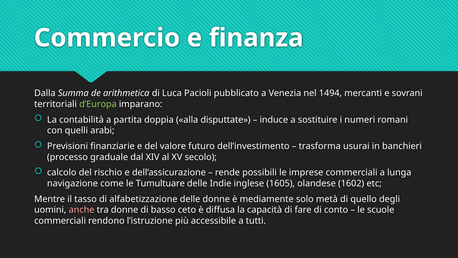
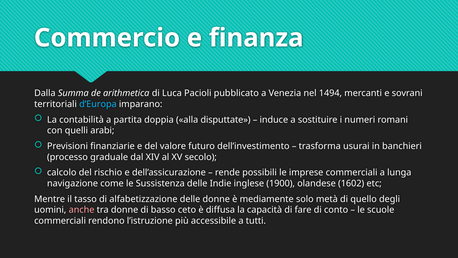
d’Europa colour: light green -> light blue
Tumultuare: Tumultuare -> Sussistenza
1605: 1605 -> 1900
